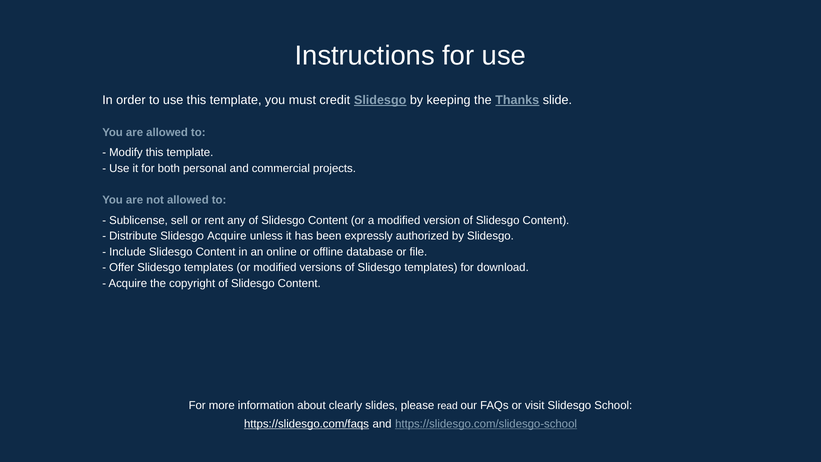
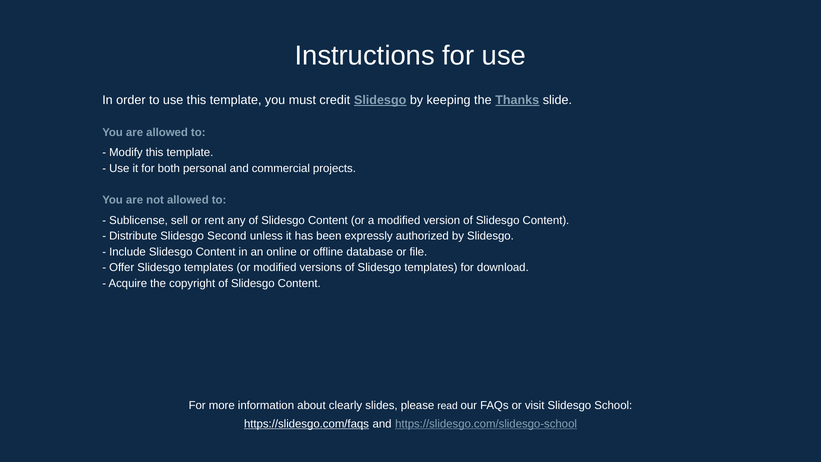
Slidesgo Acquire: Acquire -> Second
